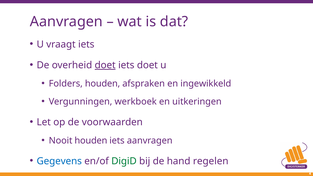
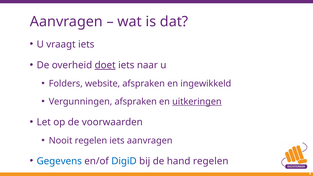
iets doet: doet -> naar
Folders houden: houden -> website
Vergunningen werkboek: werkboek -> afspraken
uitkeringen underline: none -> present
Nooit houden: houden -> regelen
DigiD colour: green -> blue
